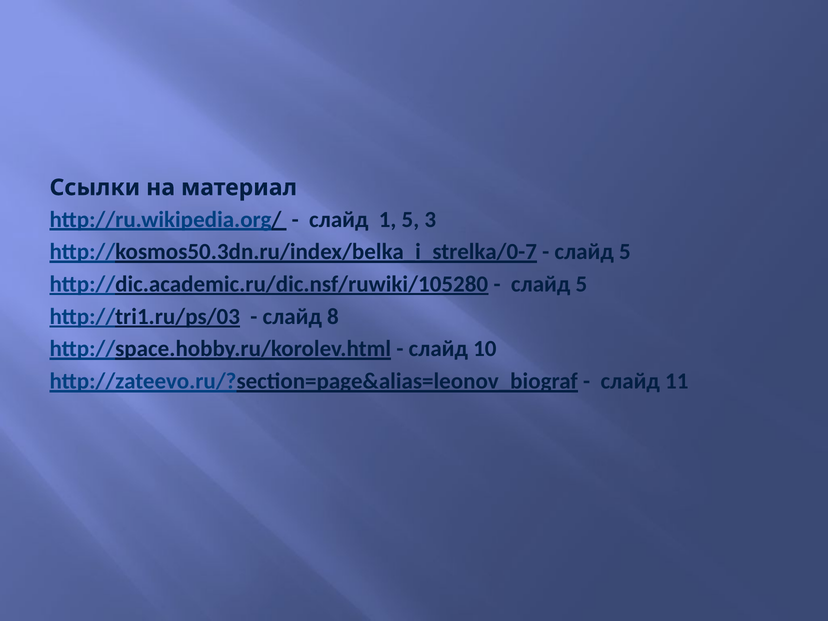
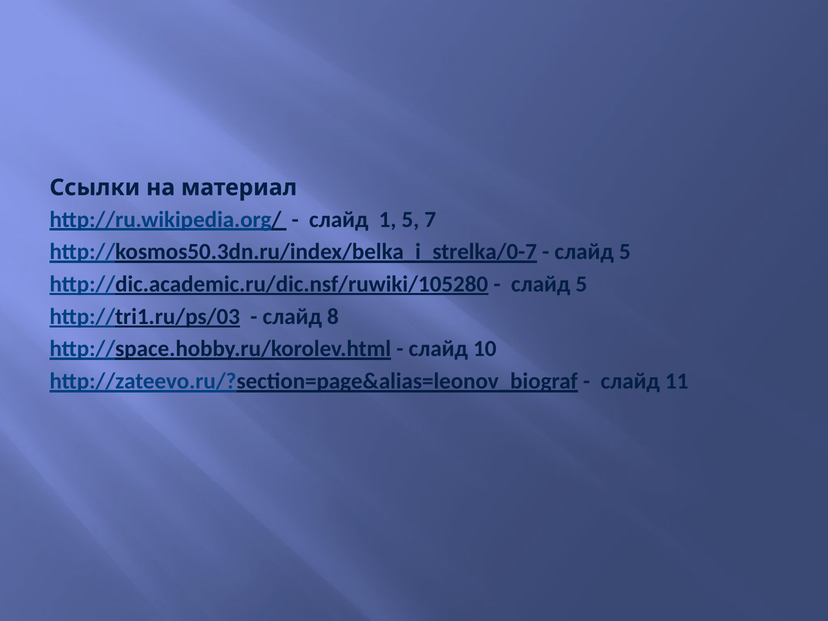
3: 3 -> 7
